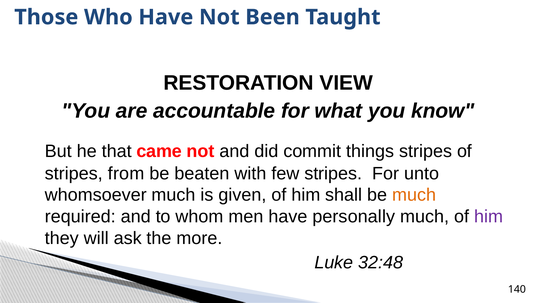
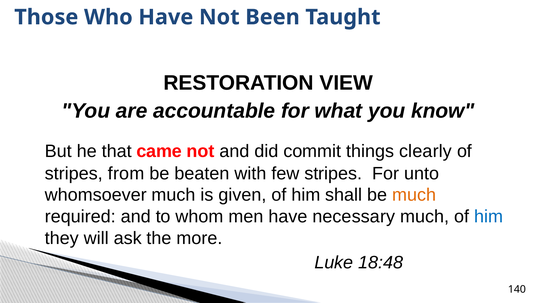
things stripes: stripes -> clearly
personally: personally -> necessary
him at (489, 217) colour: purple -> blue
32:48: 32:48 -> 18:48
